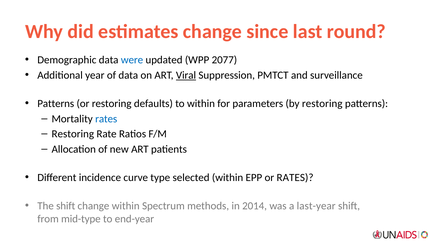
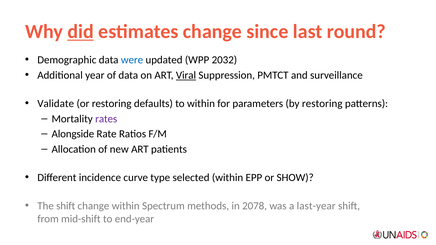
did underline: none -> present
2077: 2077 -> 2032
Patterns at (56, 104): Patterns -> Validate
rates at (106, 119) colour: blue -> purple
Restoring at (73, 134): Restoring -> Alongside
or RATES: RATES -> SHOW
2014: 2014 -> 2078
mid-type: mid-type -> mid-shift
